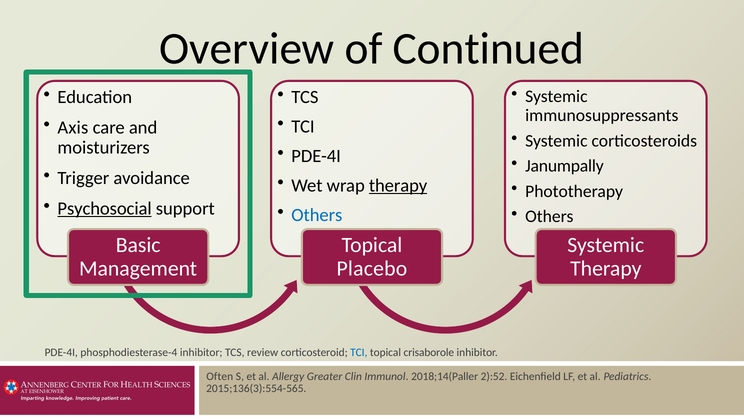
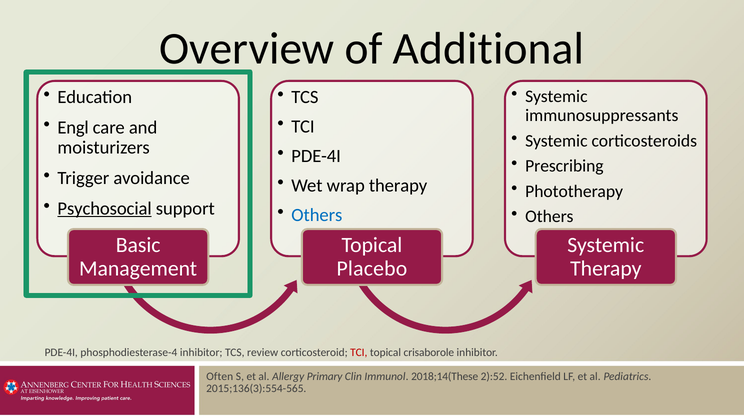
Continued: Continued -> Additional
Axis: Axis -> Engl
Janumpally: Janumpally -> Prescribing
therapy at (398, 185) underline: present -> none
TCI at (359, 352) colour: blue -> red
Greater: Greater -> Primary
2018;14(Paller: 2018;14(Paller -> 2018;14(These
